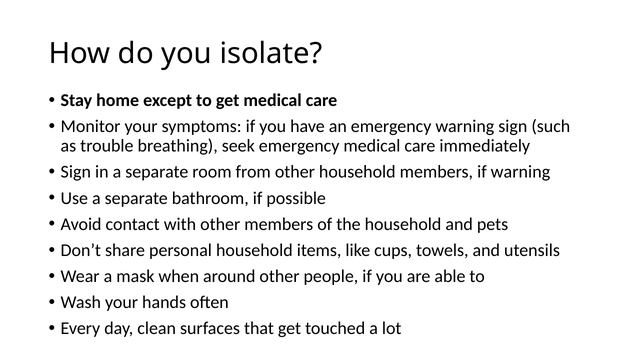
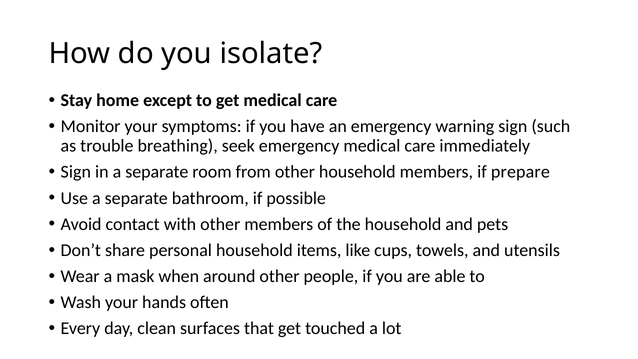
if warning: warning -> prepare
